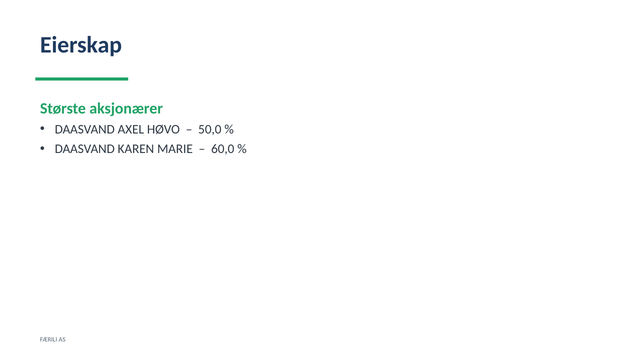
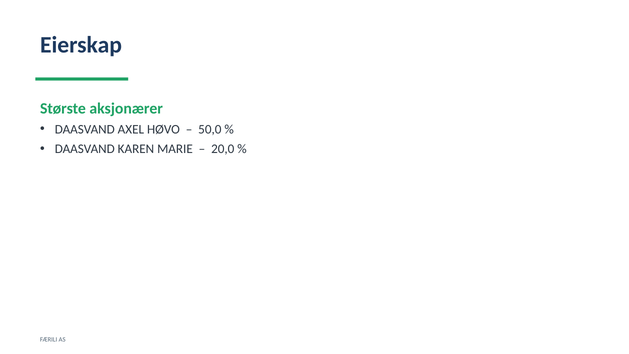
60,0: 60,0 -> 20,0
